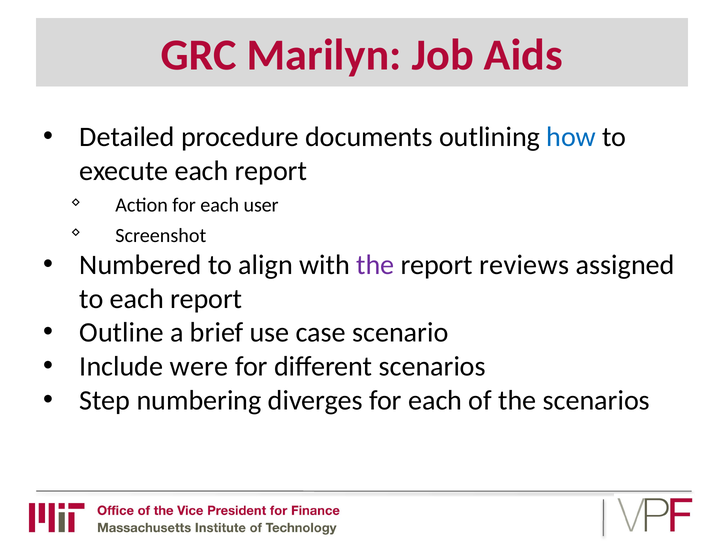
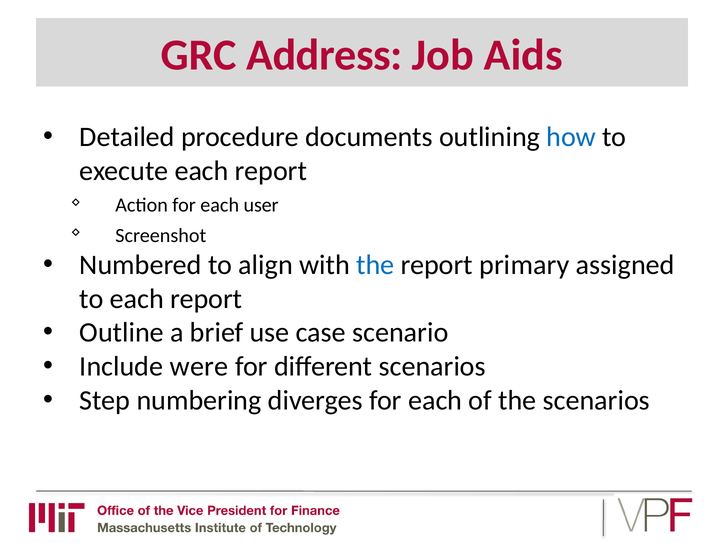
Marilyn: Marilyn -> Address
the at (375, 265) colour: purple -> blue
reviews: reviews -> primary
